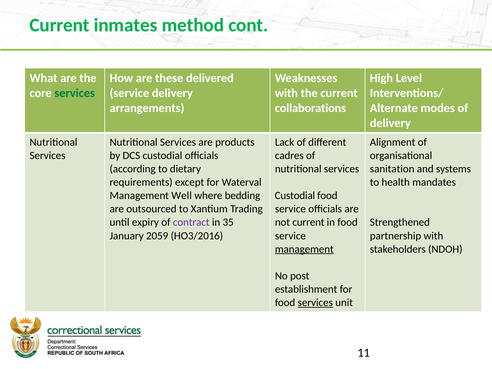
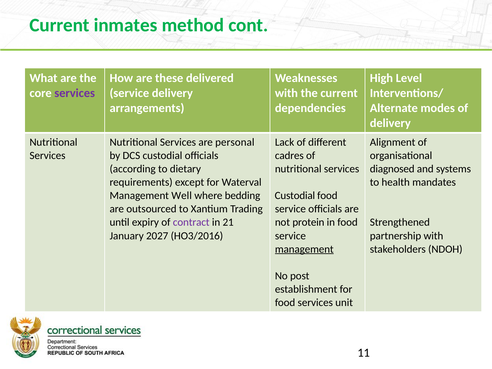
services at (75, 93) colour: green -> purple
collaborations: collaborations -> dependencies
products: products -> personal
sanitation: sanitation -> diagnosed
35: 35 -> 21
not current: current -> protein
2059: 2059 -> 2027
services at (315, 303) underline: present -> none
